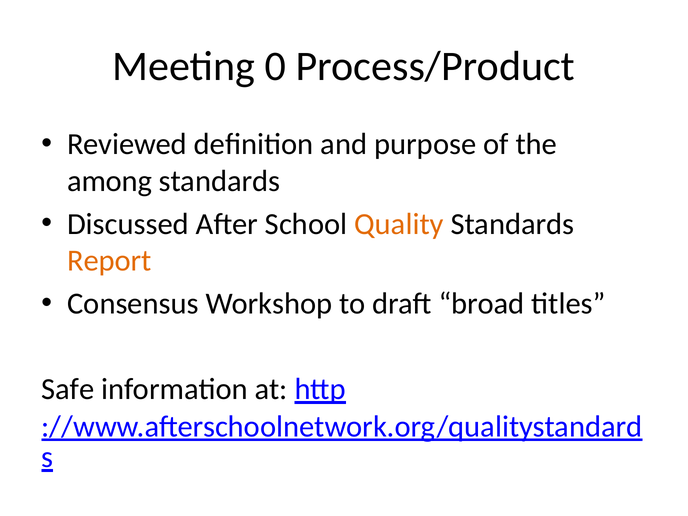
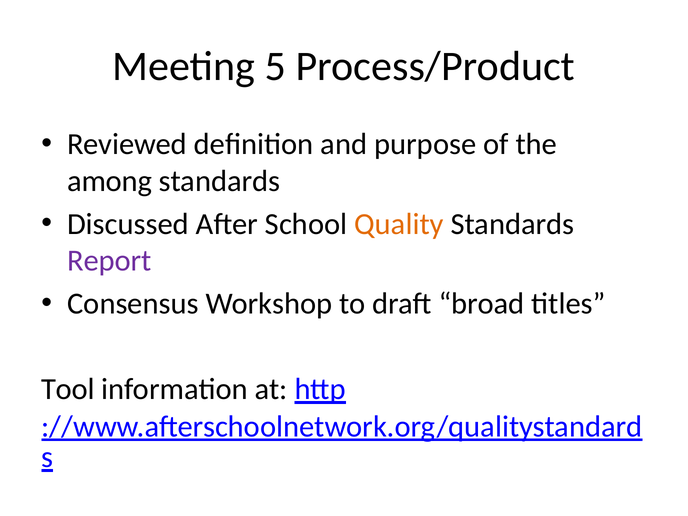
0: 0 -> 5
Report colour: orange -> purple
Safe: Safe -> Tool
